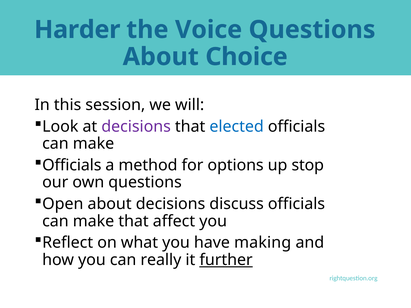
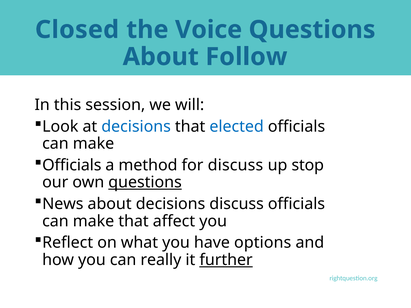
Harder: Harder -> Closed
Choice: Choice -> Follow
decisions at (136, 127) colour: purple -> blue
for options: options -> discuss
questions at (145, 183) underline: none -> present
Open: Open -> News
making: making -> options
